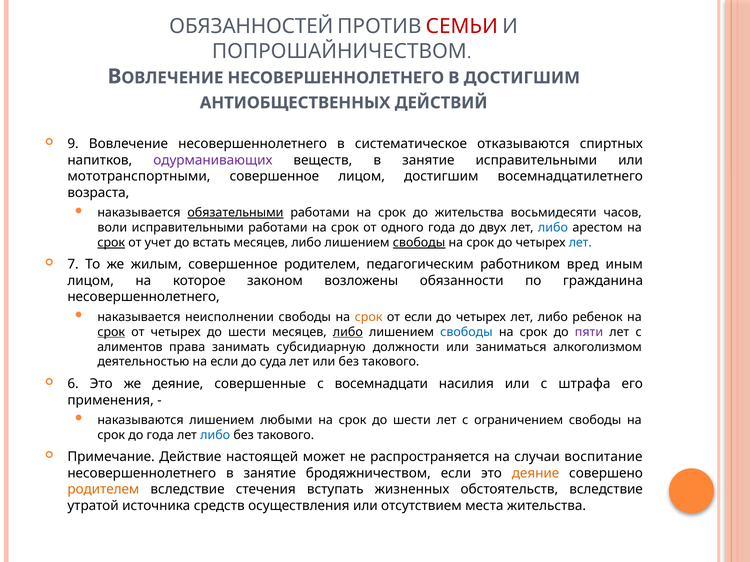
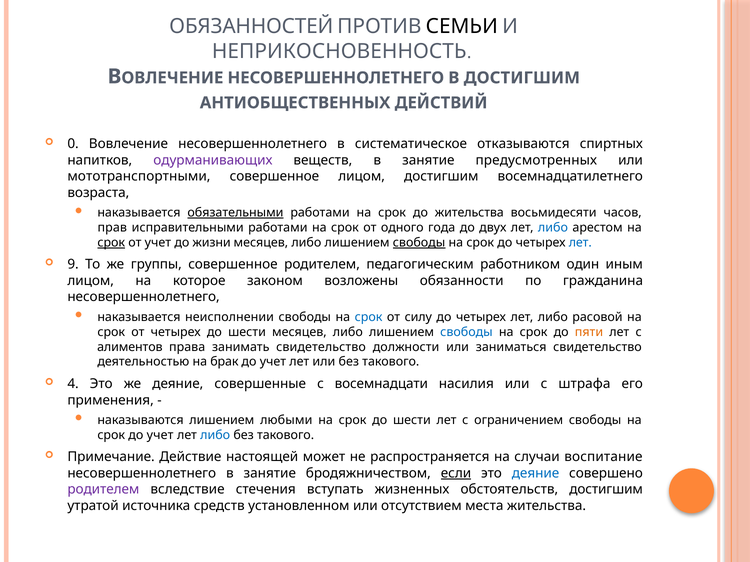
СЕМЬИ colour: red -> black
ПОПРОШАЙНИЧЕСТВОМ: ПОПРОШАЙНИЧЕСТВОМ -> НЕПРИКОСНОВЕННОСТЬ
9: 9 -> 0
занятие исправительными: исправительными -> предусмотренных
воли: воли -> прав
встать: встать -> жизни
7: 7 -> 9
жилым: жилым -> группы
вред: вред -> один
срок at (369, 317) colour: orange -> blue
от если: если -> силу
ребенок: ребенок -> расовой
срок at (111, 332) underline: present -> none
либо at (348, 332) underline: present -> none
пяти colour: purple -> orange
занимать субсидиарную: субсидиарную -> свидетельство
заниматься алкоголизмом: алкоголизмом -> свидетельство
на если: если -> брак
суда at (273, 362): суда -> учет
6: 6 -> 4
срок до года: года -> учет
если at (456, 474) underline: none -> present
деяние at (536, 474) colour: orange -> blue
родителем at (103, 490) colour: orange -> purple
обстоятельств вследствие: вследствие -> достигшим
осуществления: осуществления -> установленном
